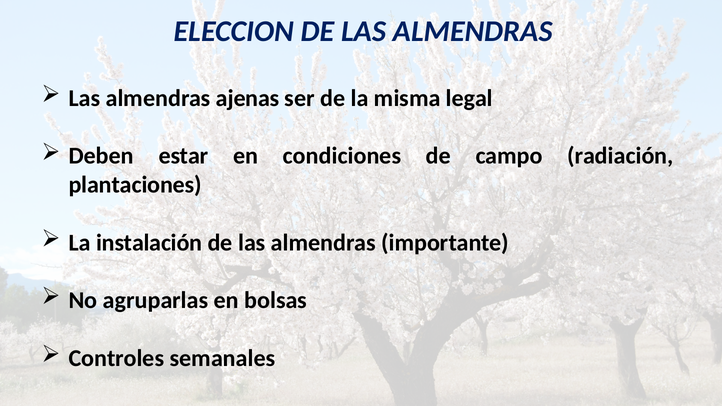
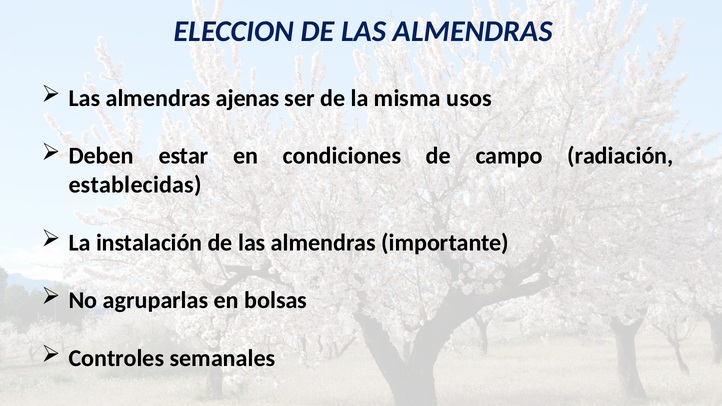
legal: legal -> usos
plantaciones: plantaciones -> establecidas
